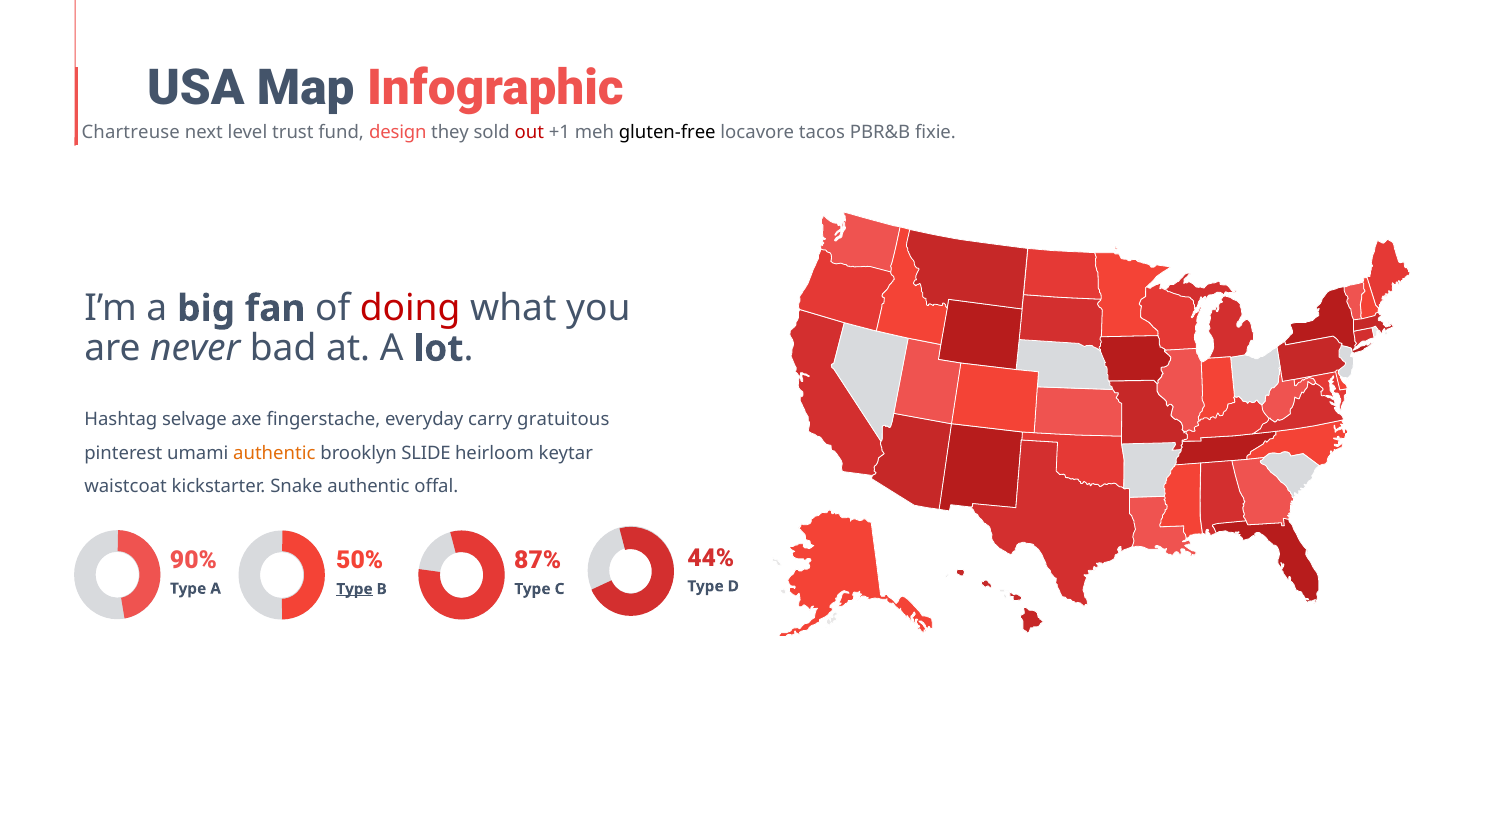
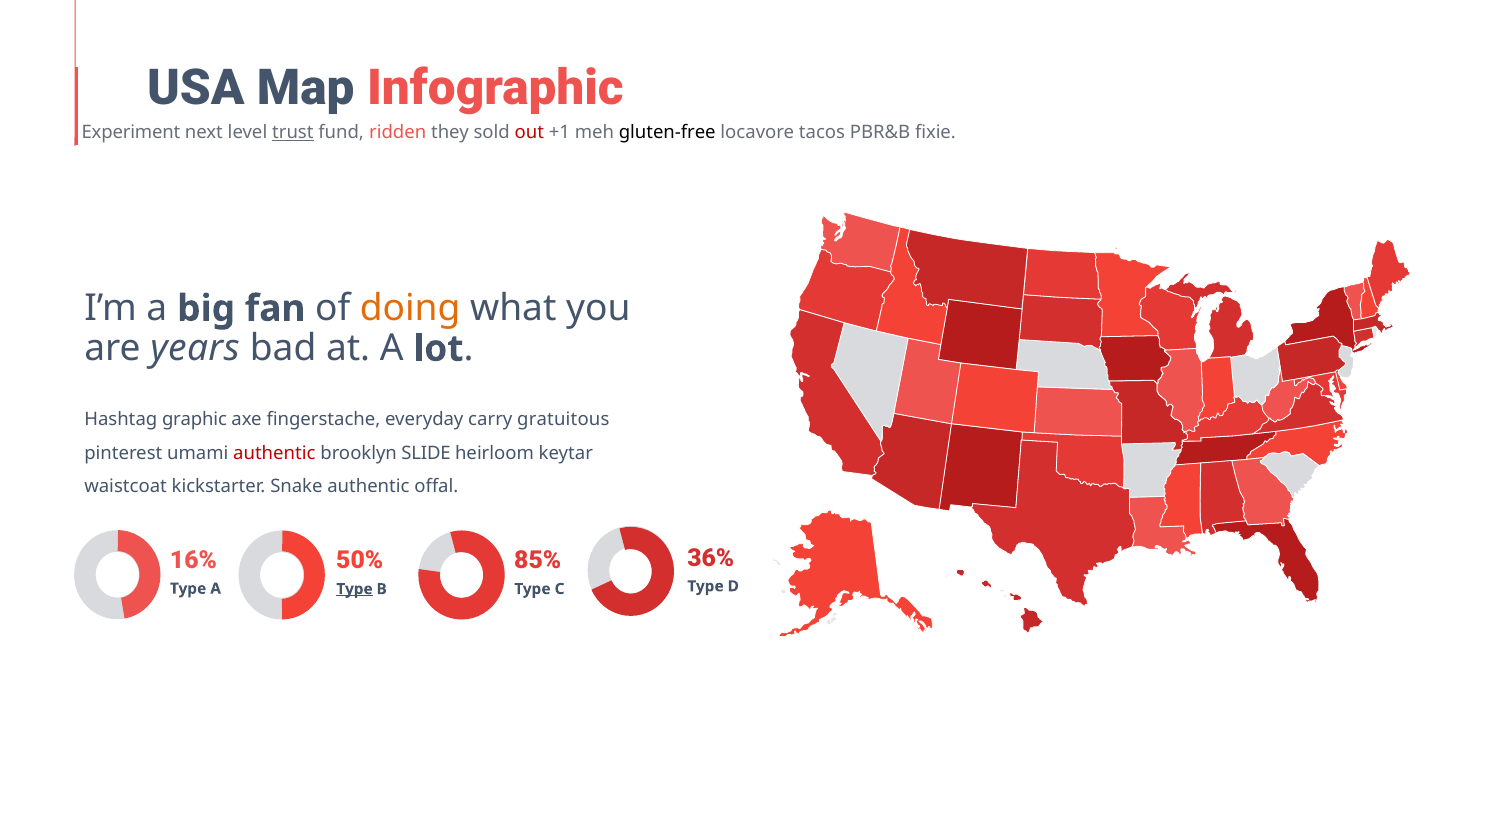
Chartreuse: Chartreuse -> Experiment
trust underline: none -> present
design: design -> ridden
doing colour: red -> orange
never: never -> years
selvage: selvage -> graphic
authentic at (274, 453) colour: orange -> red
44%: 44% -> 36%
90%: 90% -> 16%
87%: 87% -> 85%
